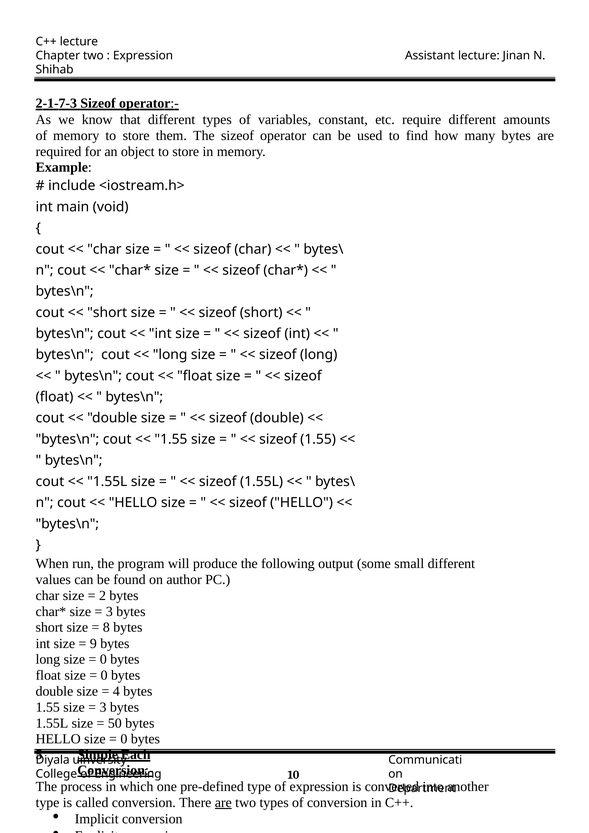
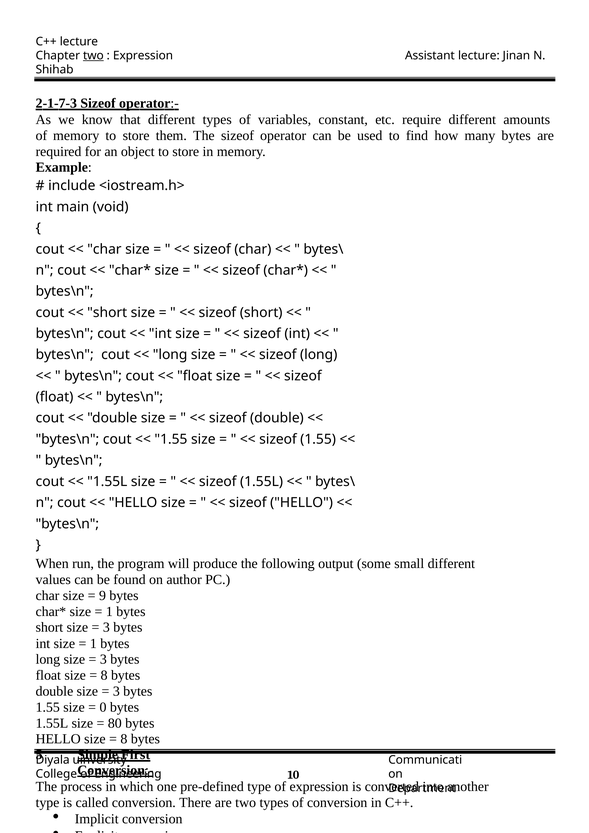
two at (93, 56) underline: none -> present
2: 2 -> 9
3 at (109, 612): 3 -> 1
8 at (106, 628): 8 -> 3
9 at (93, 644): 9 -> 1
0 at (103, 660): 0 -> 3
0 at (104, 676): 0 -> 8
4 at (116, 692): 4 -> 3
3 at (103, 708): 3 -> 0
50: 50 -> 80
0 at (124, 739): 0 -> 8
Each: Each -> First
are at (223, 803) underline: present -> none
